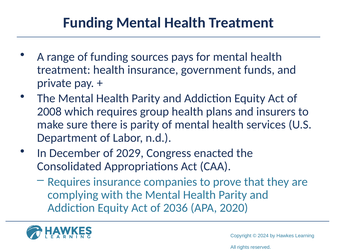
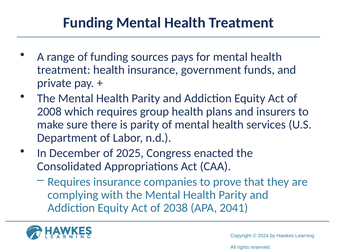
2029: 2029 -> 2025
2036: 2036 -> 2038
2020: 2020 -> 2041
